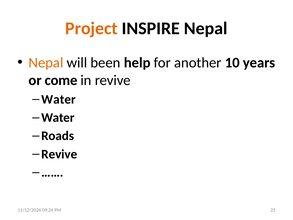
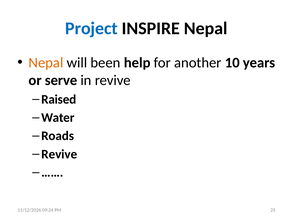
Project colour: orange -> blue
come: come -> serve
Water at (59, 99): Water -> Raised
